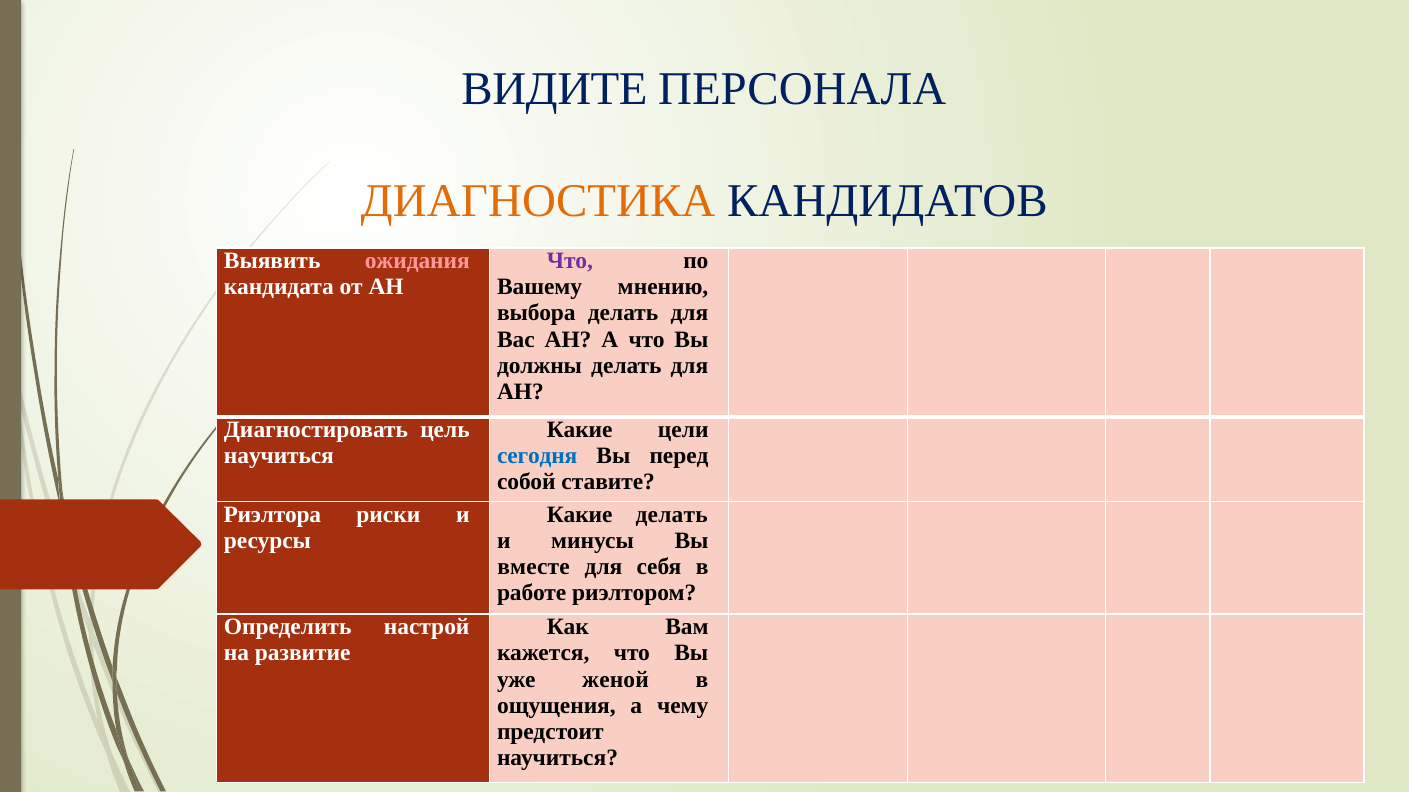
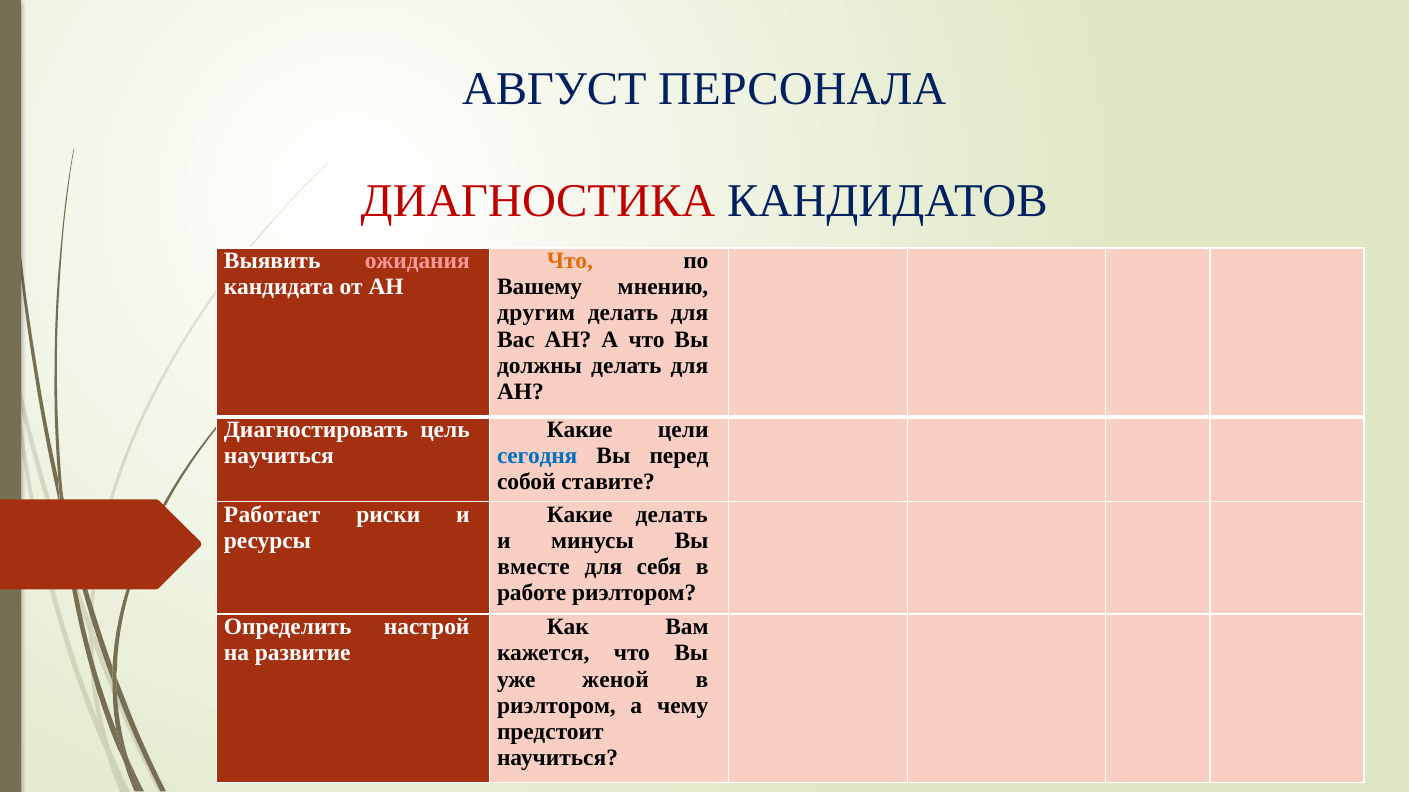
ВИДИТЕ: ВИДИТЕ -> АВГУСТ
ДИАГНОСТИКА colour: orange -> red
Что at (570, 261) colour: purple -> orange
выбора: выбора -> другим
Риэлтора: Риэлтора -> Работает
ощущения at (556, 706): ощущения -> риэлтором
